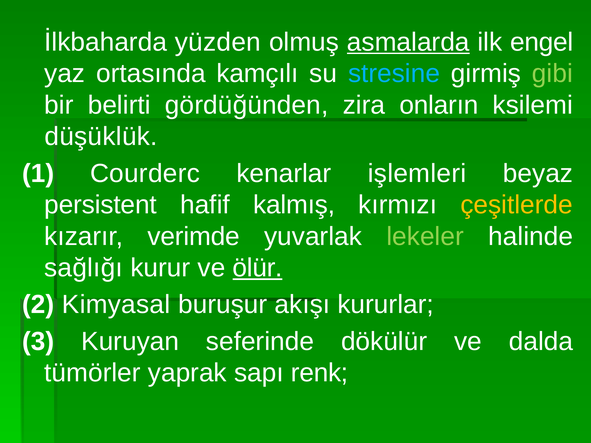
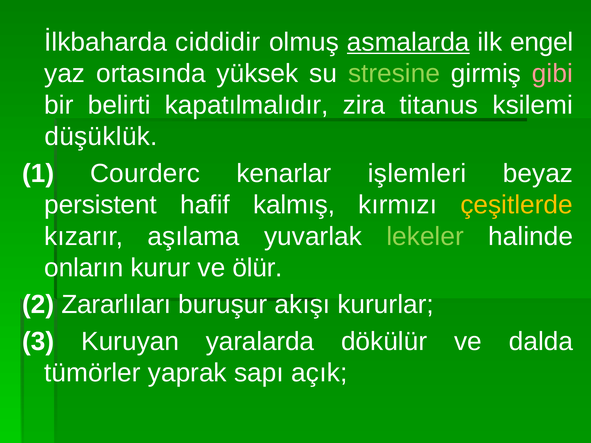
yüzden: yüzden -> ciddidir
kamçılı: kamçılı -> yüksek
stresine colour: light blue -> light green
gibi colour: light green -> pink
gördüğünden: gördüğünden -> kapatılmalıdır
onların: onların -> titanus
verimde: verimde -> aşılama
sağlığı: sağlığı -> onların
ölür underline: present -> none
Kimyasal: Kimyasal -> Zararlıları
seferinde: seferinde -> yaralarda
renk: renk -> açık
